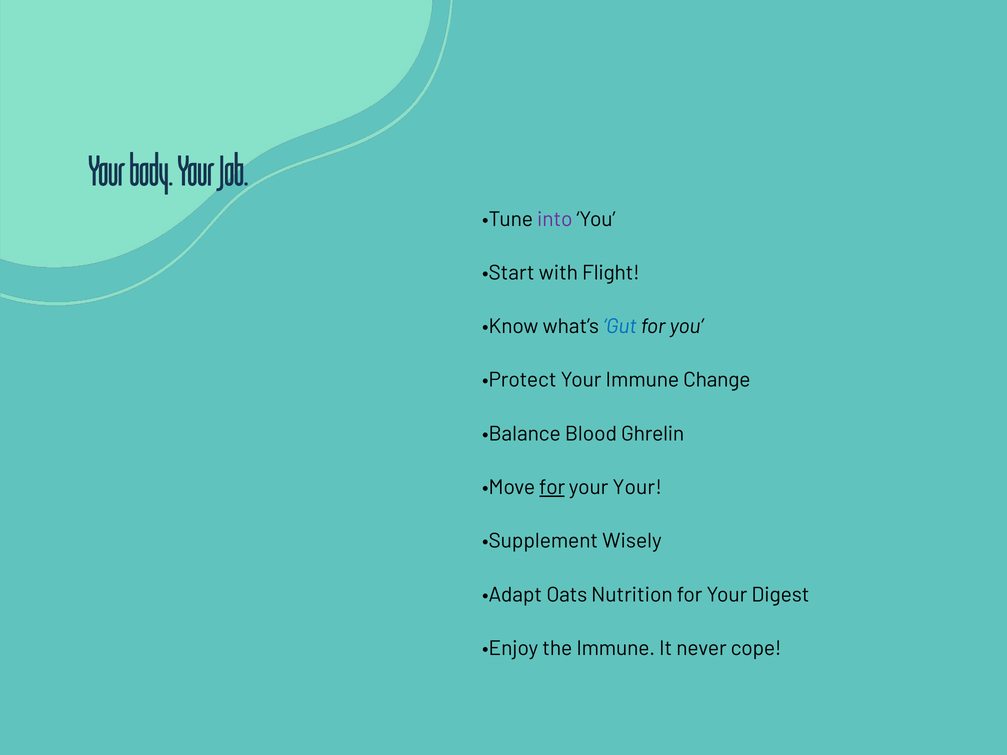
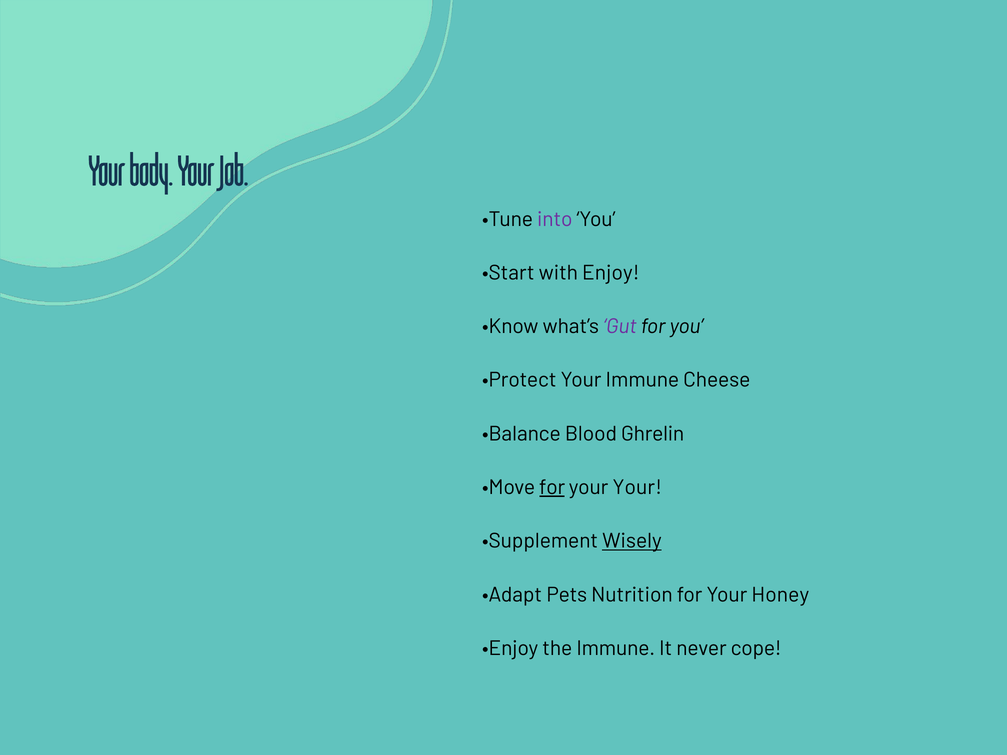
with Flight: Flight -> Enjoy
Gut colour: blue -> purple
Change: Change -> Cheese
Wisely underline: none -> present
Oats: Oats -> Pets
Digest: Digest -> Honey
